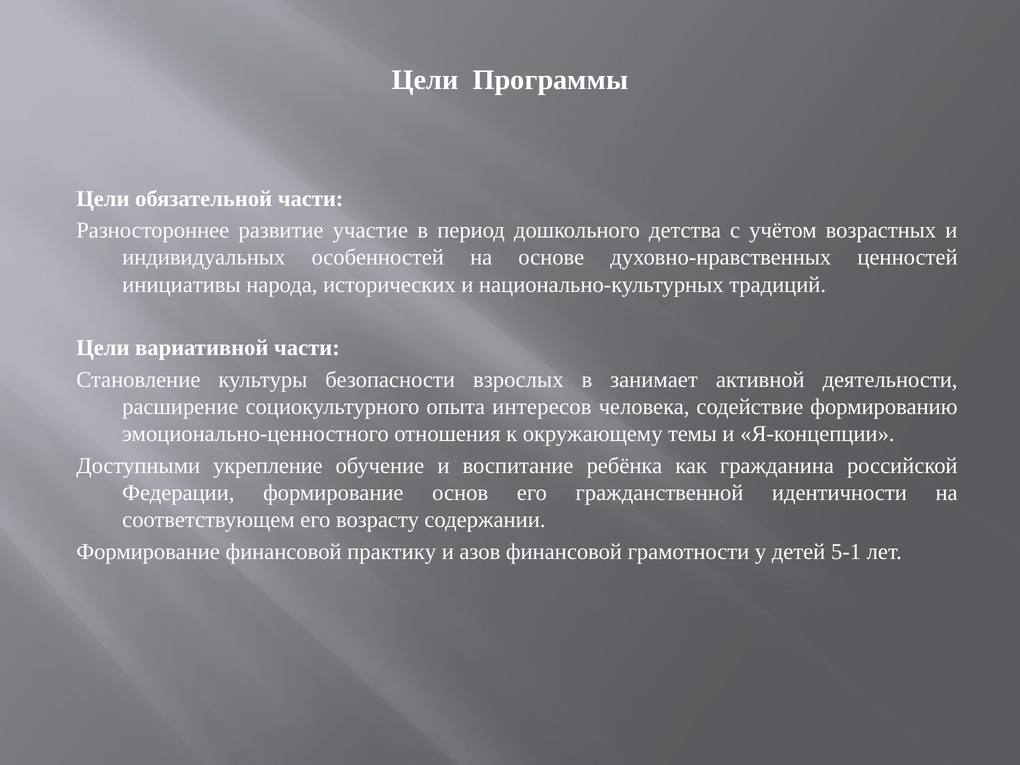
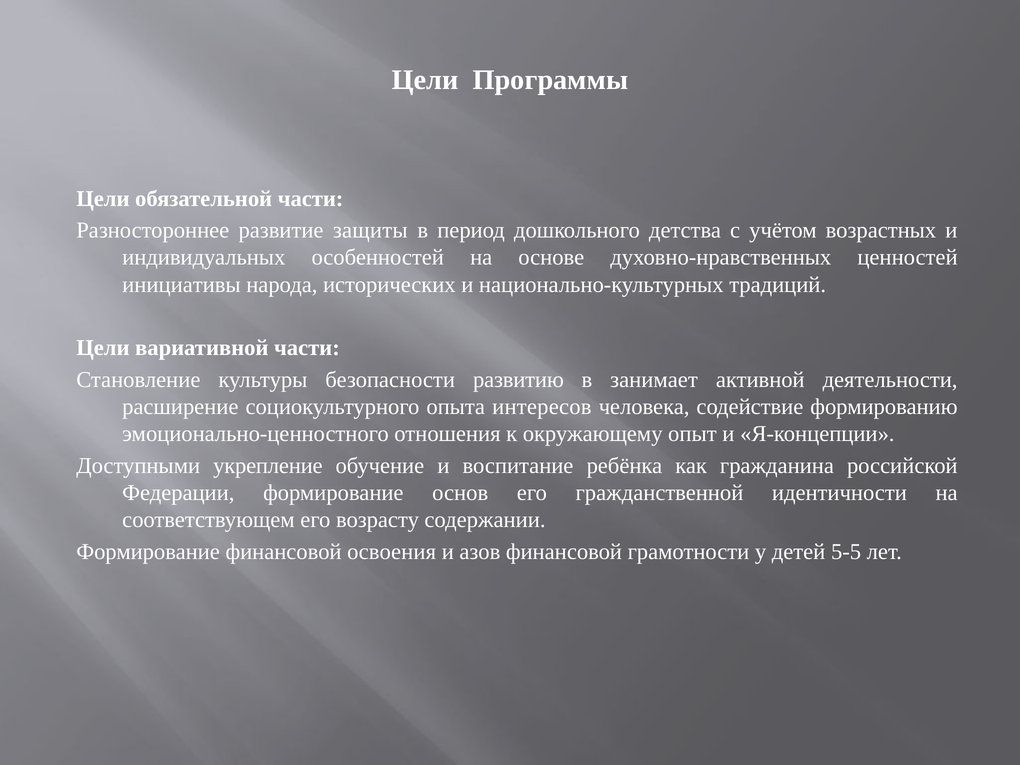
участие: участие -> защиты
взрослых: взрослых -> развитию
темы: темы -> опыт
практику: практику -> освоения
5-1: 5-1 -> 5-5
